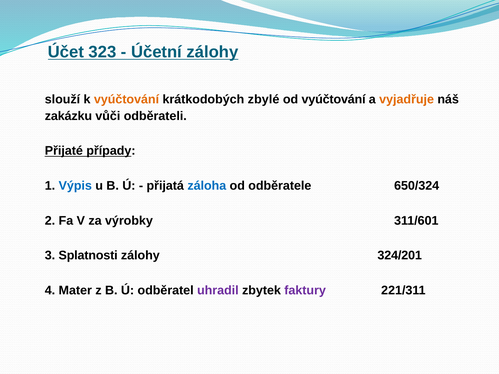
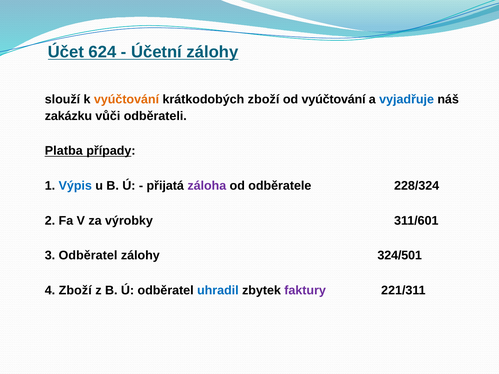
323: 323 -> 624
krátkodobých zbylé: zbylé -> zboží
vyjadřuje colour: orange -> blue
Přijaté: Přijaté -> Platba
záloha colour: blue -> purple
650/324: 650/324 -> 228/324
3 Splatnosti: Splatnosti -> Odběratel
324/201: 324/201 -> 324/501
4 Mater: Mater -> Zboží
uhradil colour: purple -> blue
